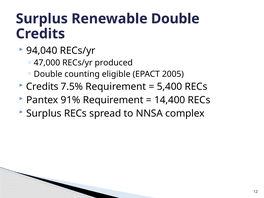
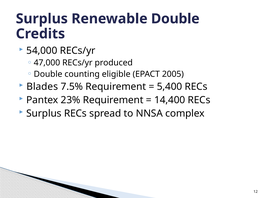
94,040: 94,040 -> 54,000
Credits at (42, 87): Credits -> Blades
91%: 91% -> 23%
